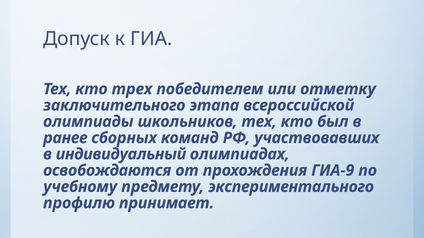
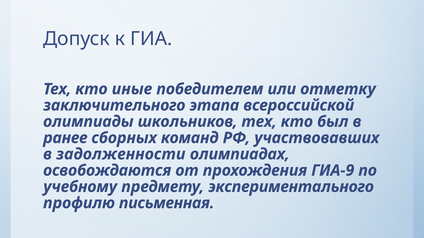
трех: трех -> иные
индивидуальный: индивидуальный -> задолженности
принимает: принимает -> письменная
